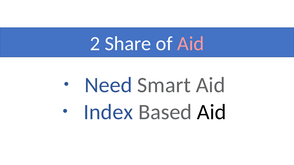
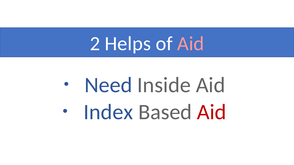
Share: Share -> Helps
Smart: Smart -> Inside
Aid at (212, 112) colour: black -> red
